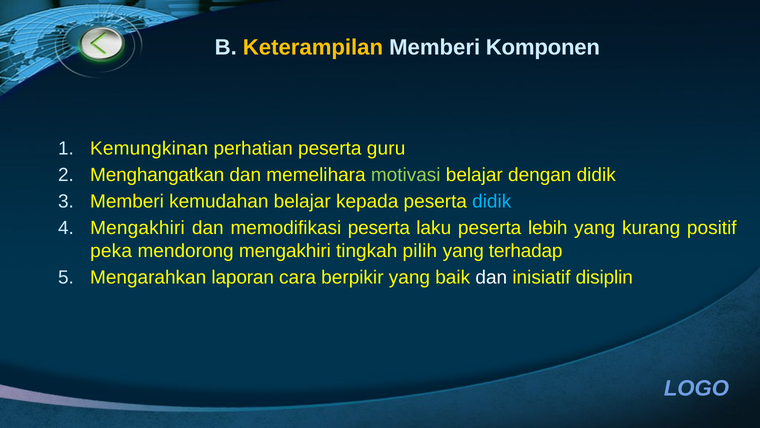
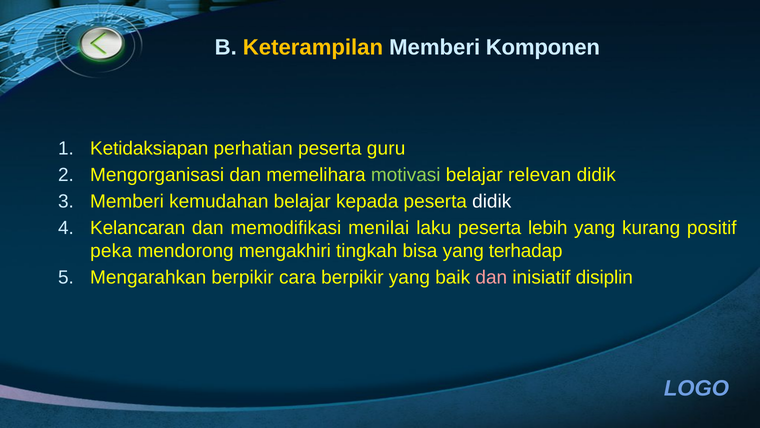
Kemungkinan: Kemungkinan -> Ketidaksiapan
Menghangatkan: Menghangatkan -> Mengorganisasi
dengan: dengan -> relevan
didik at (492, 201) colour: light blue -> white
Mengakhiri at (138, 228): Mengakhiri -> Kelancaran
memodifikasi peserta: peserta -> menilai
pilih: pilih -> bisa
Mengarahkan laporan: laporan -> berpikir
dan at (491, 277) colour: white -> pink
